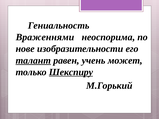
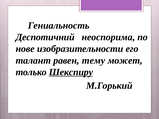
Враженнями: Враженнями -> Деспотичний
талант underline: present -> none
учень: учень -> тему
